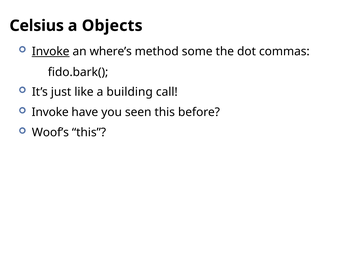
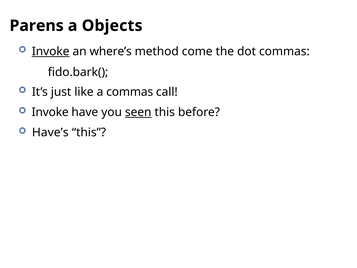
Celsius: Celsius -> Parens
some: some -> come
a building: building -> commas
seen underline: none -> present
Woof’s: Woof’s -> Have’s
